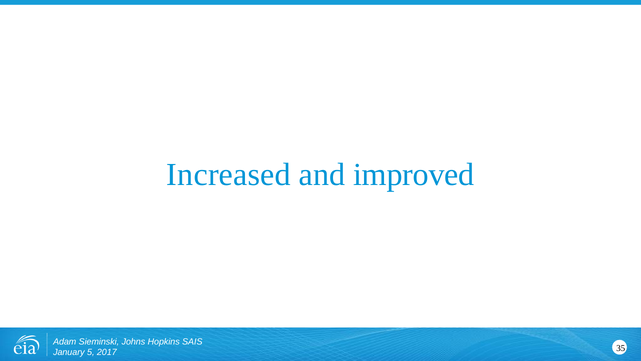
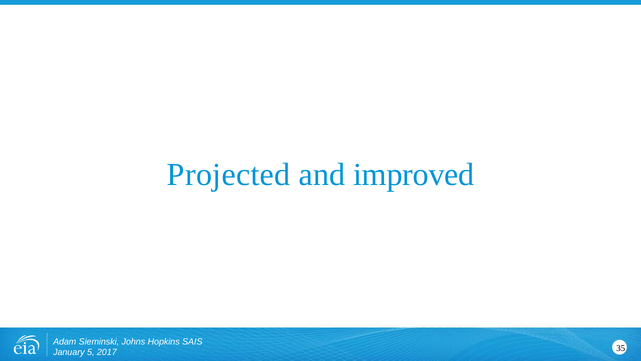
Increased: Increased -> Projected
